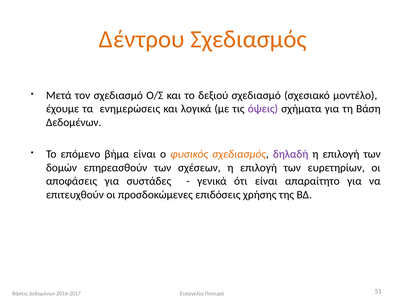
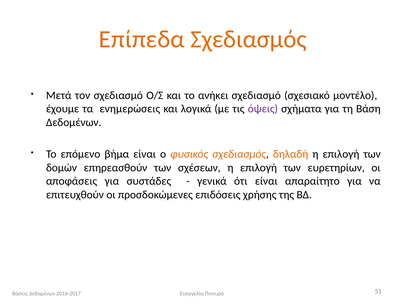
Δέντρου: Δέντρου -> Επίπεδα
δεξιού: δεξιού -> ανήκει
δηλαδή colour: purple -> orange
